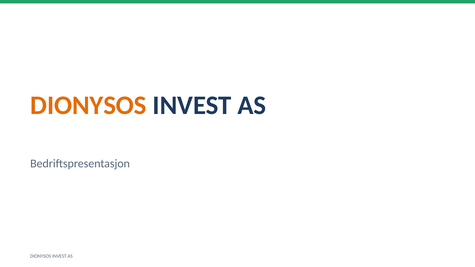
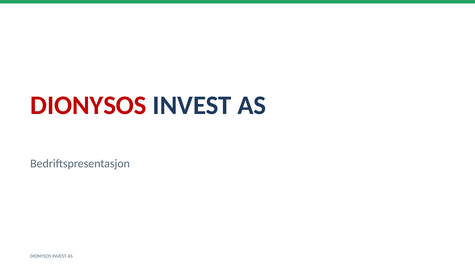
DIONYSOS at (88, 105) colour: orange -> red
